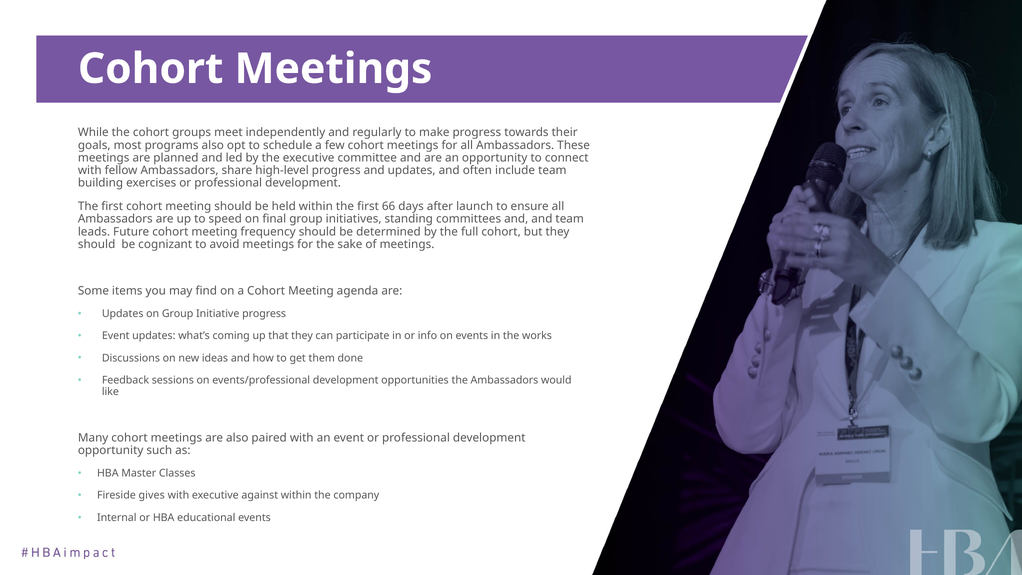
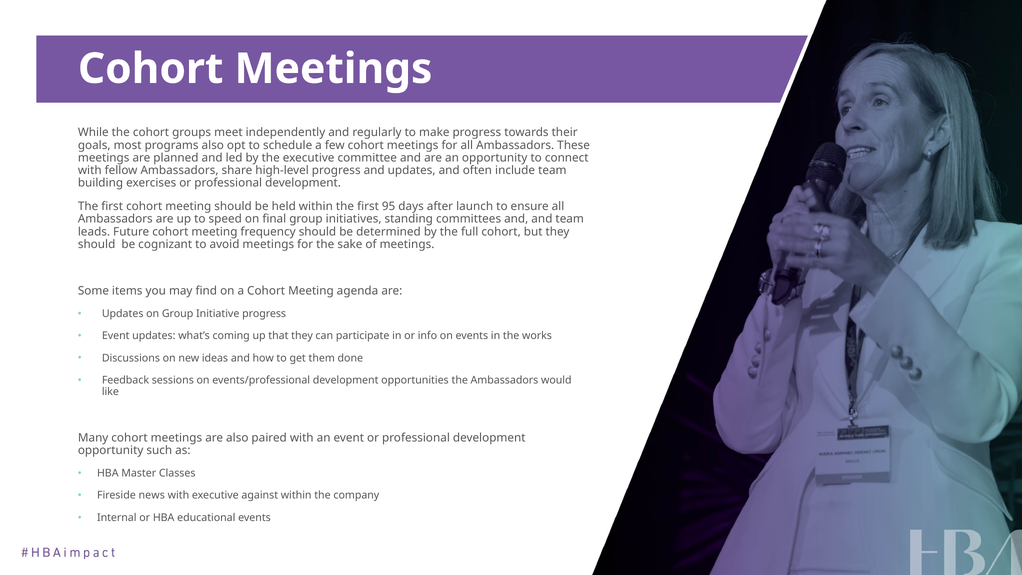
66: 66 -> 95
gives: gives -> news
